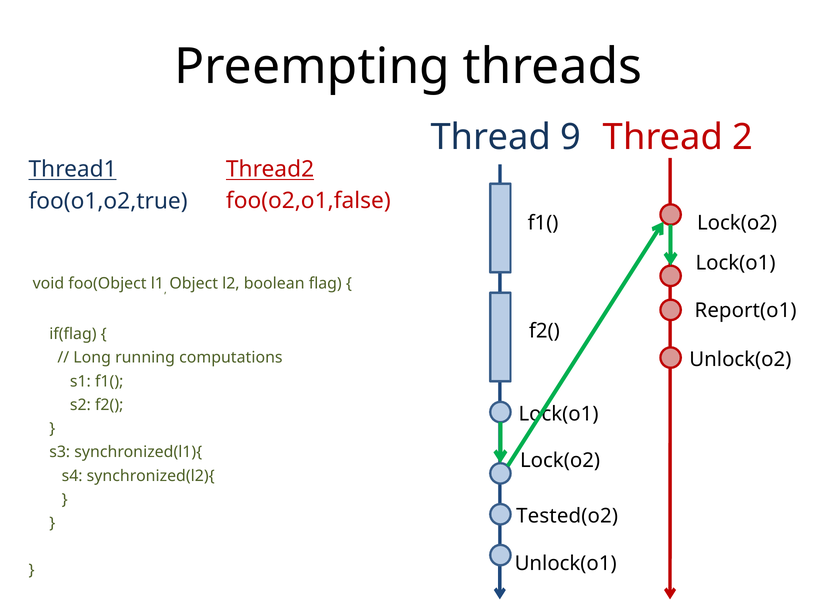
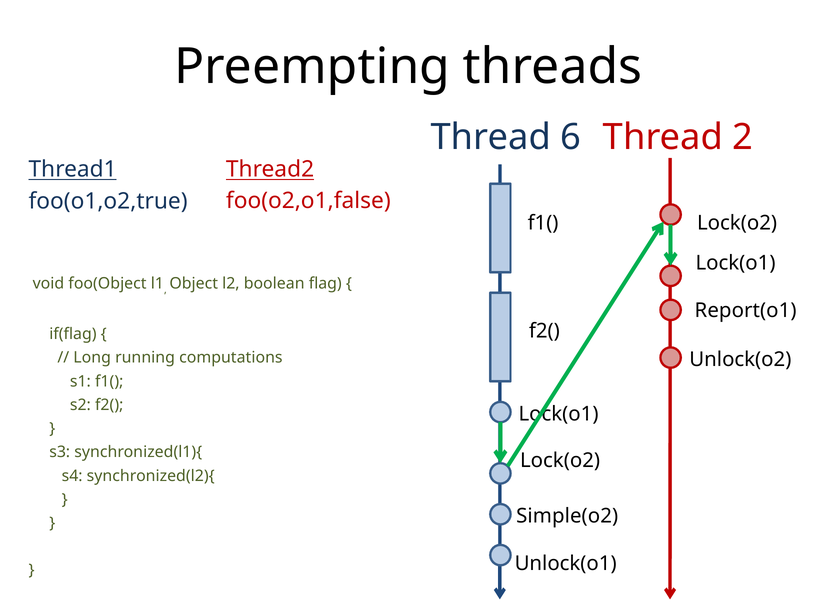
9: 9 -> 6
Tested(o2: Tested(o2 -> Simple(o2
